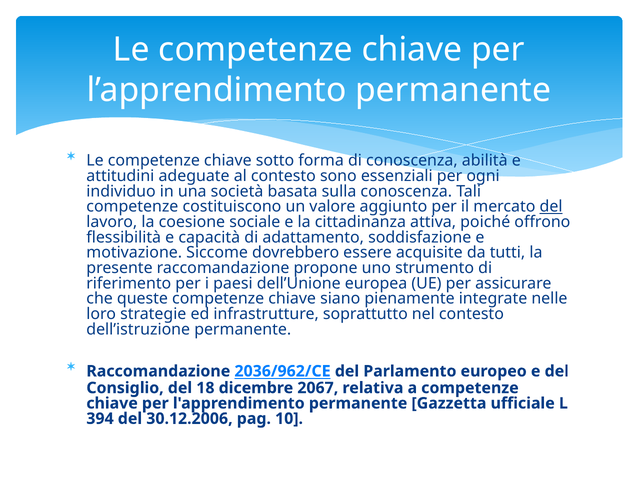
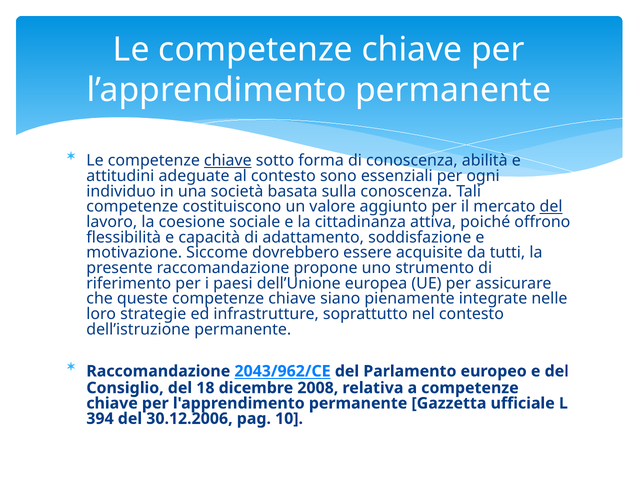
chiave at (228, 160) underline: none -> present
2036/962/CE: 2036/962/CE -> 2043/962/CE
2067: 2067 -> 2008
